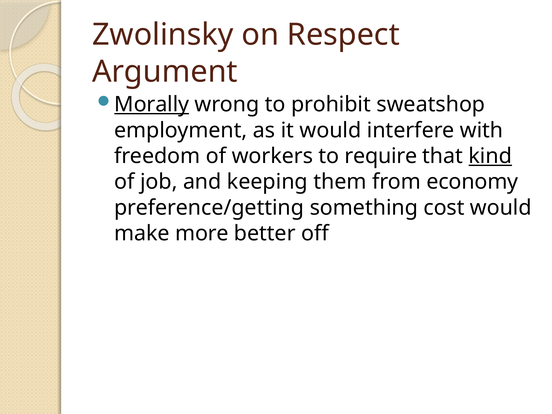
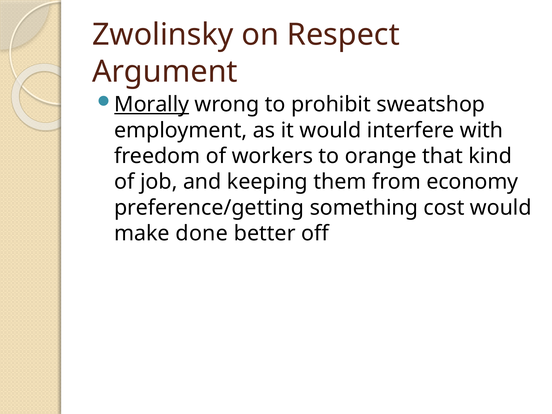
require: require -> orange
kind underline: present -> none
more: more -> done
